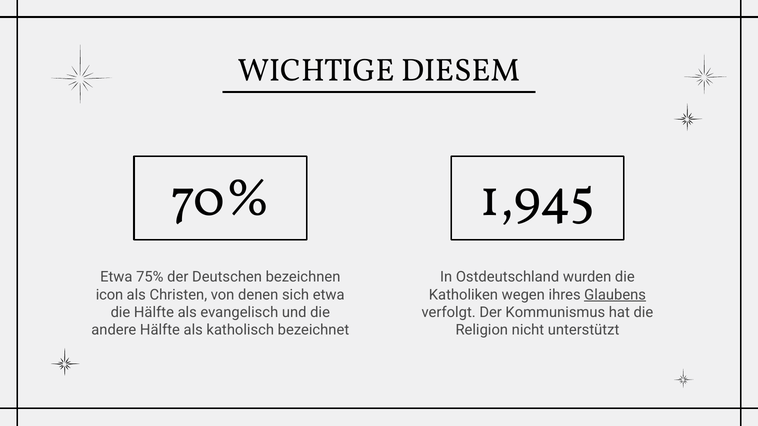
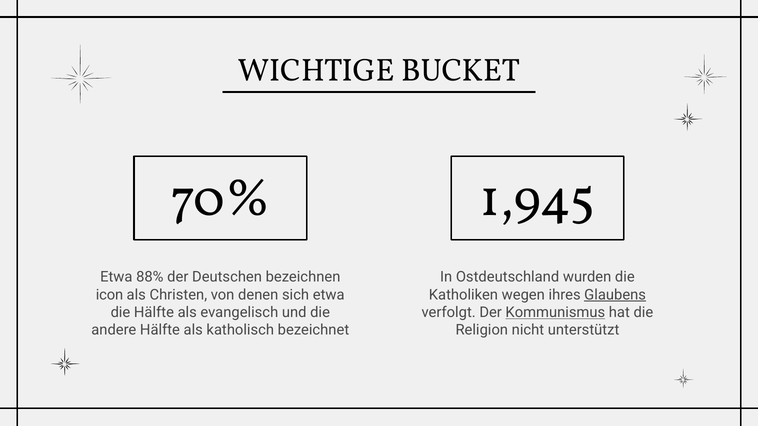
DIESEM: DIESEM -> BUCKET
75%: 75% -> 88%
Kommunismus underline: none -> present
